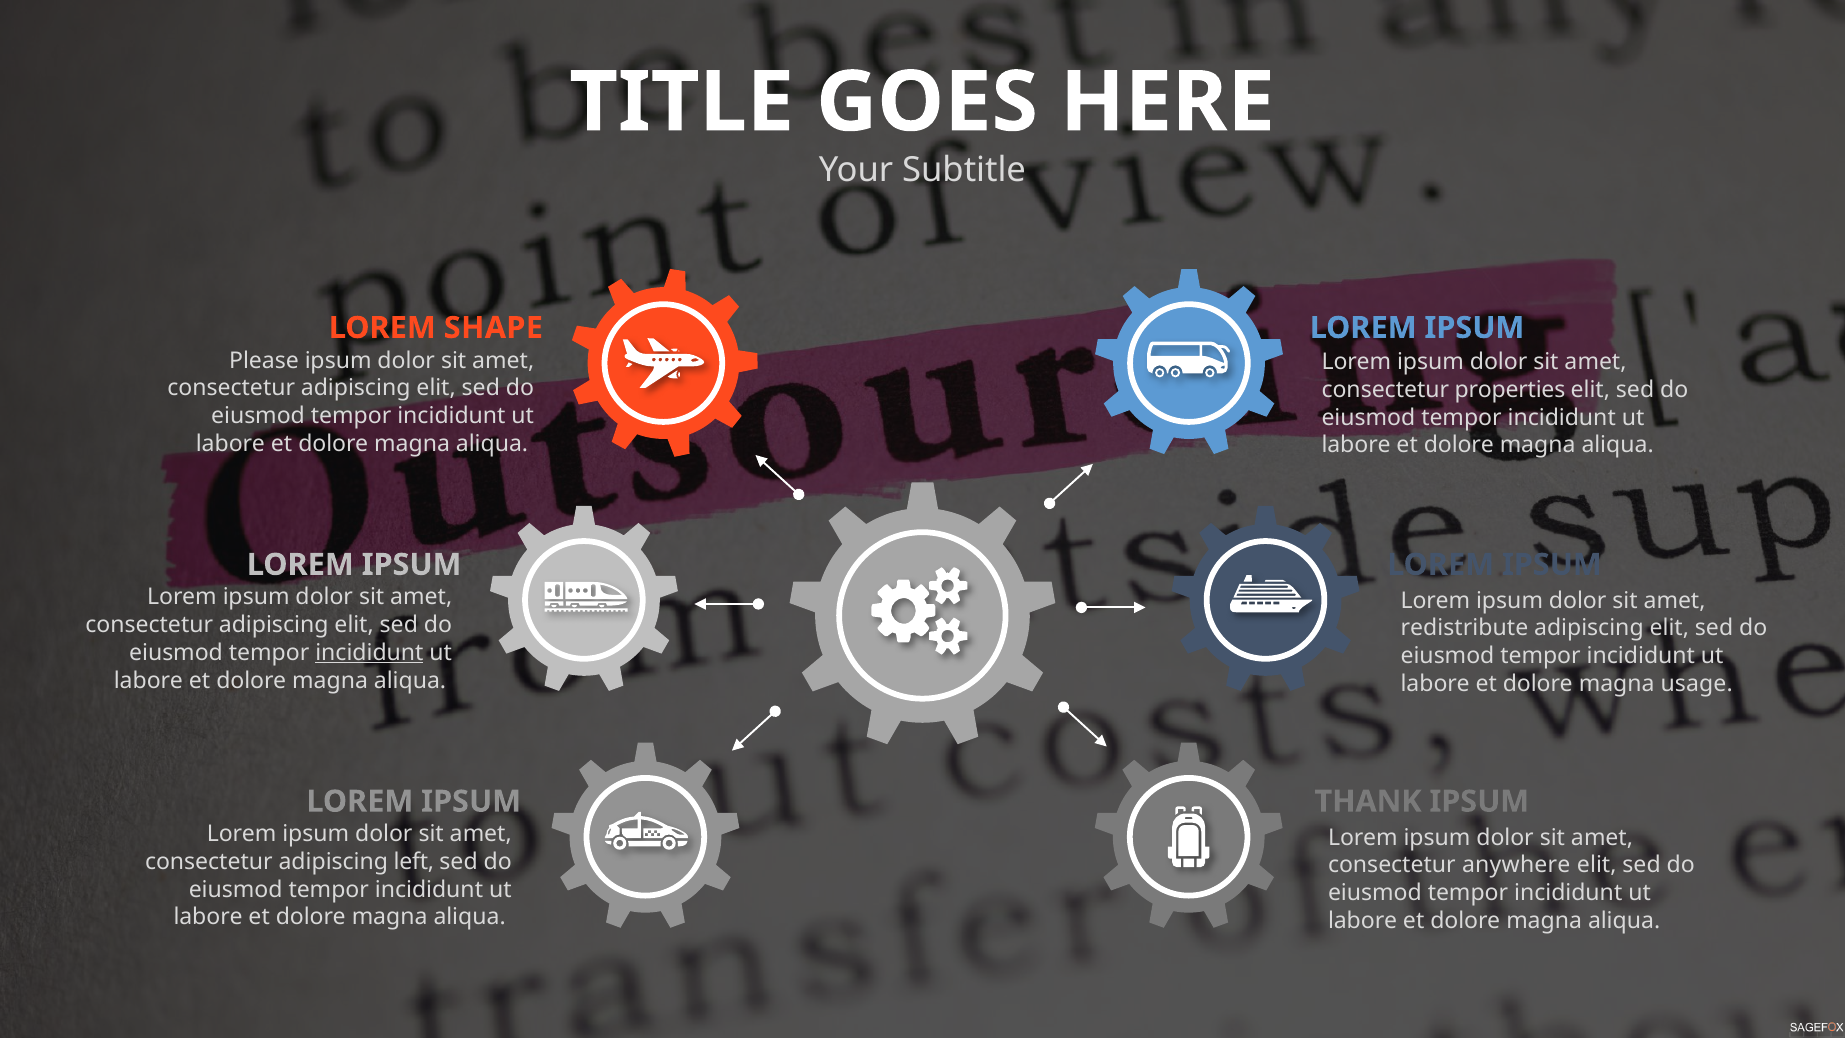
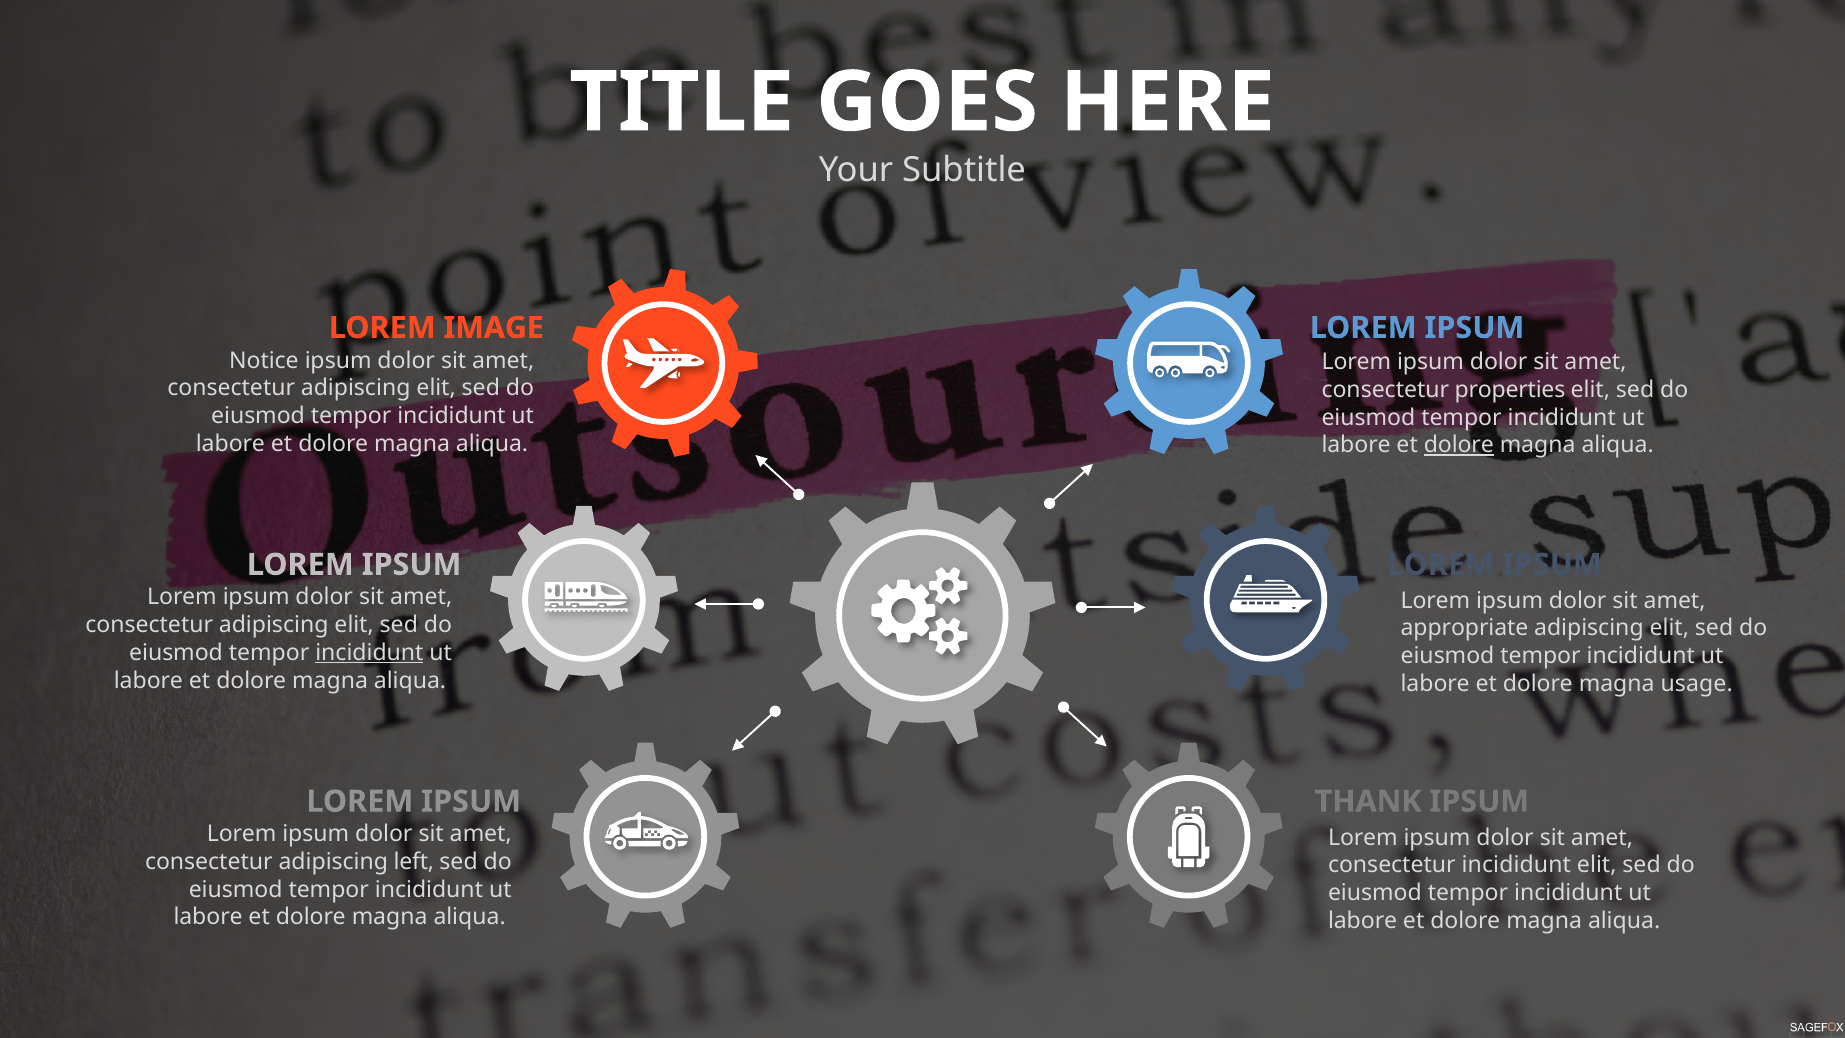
SHAPE: SHAPE -> IMAGE
Please: Please -> Notice
dolore at (1459, 445) underline: none -> present
redistribute: redistribute -> appropriate
consectetur anywhere: anywhere -> incididunt
